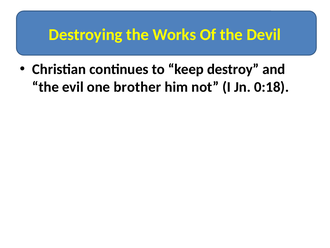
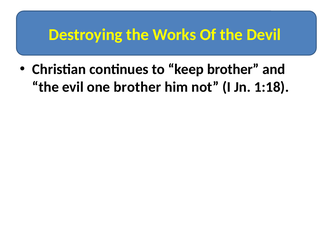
keep destroy: destroy -> brother
0:18: 0:18 -> 1:18
